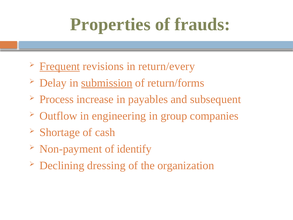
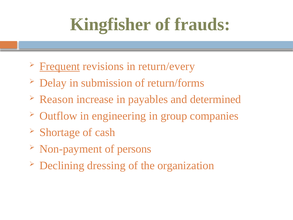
Properties: Properties -> Kingfisher
submission underline: present -> none
Process: Process -> Reason
subsequent: subsequent -> determined
identify: identify -> persons
